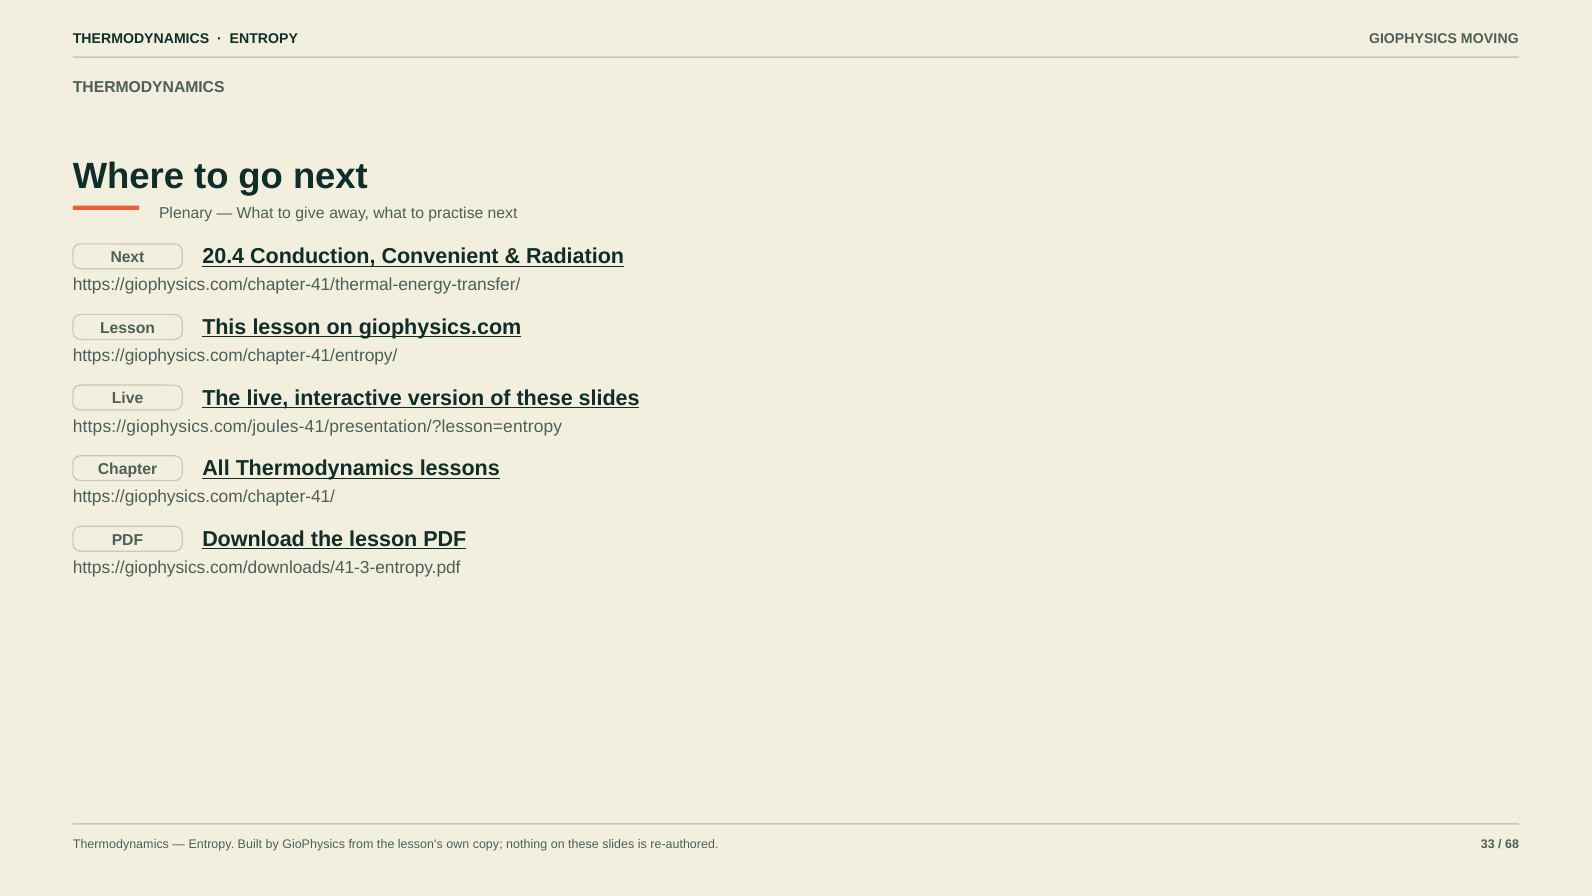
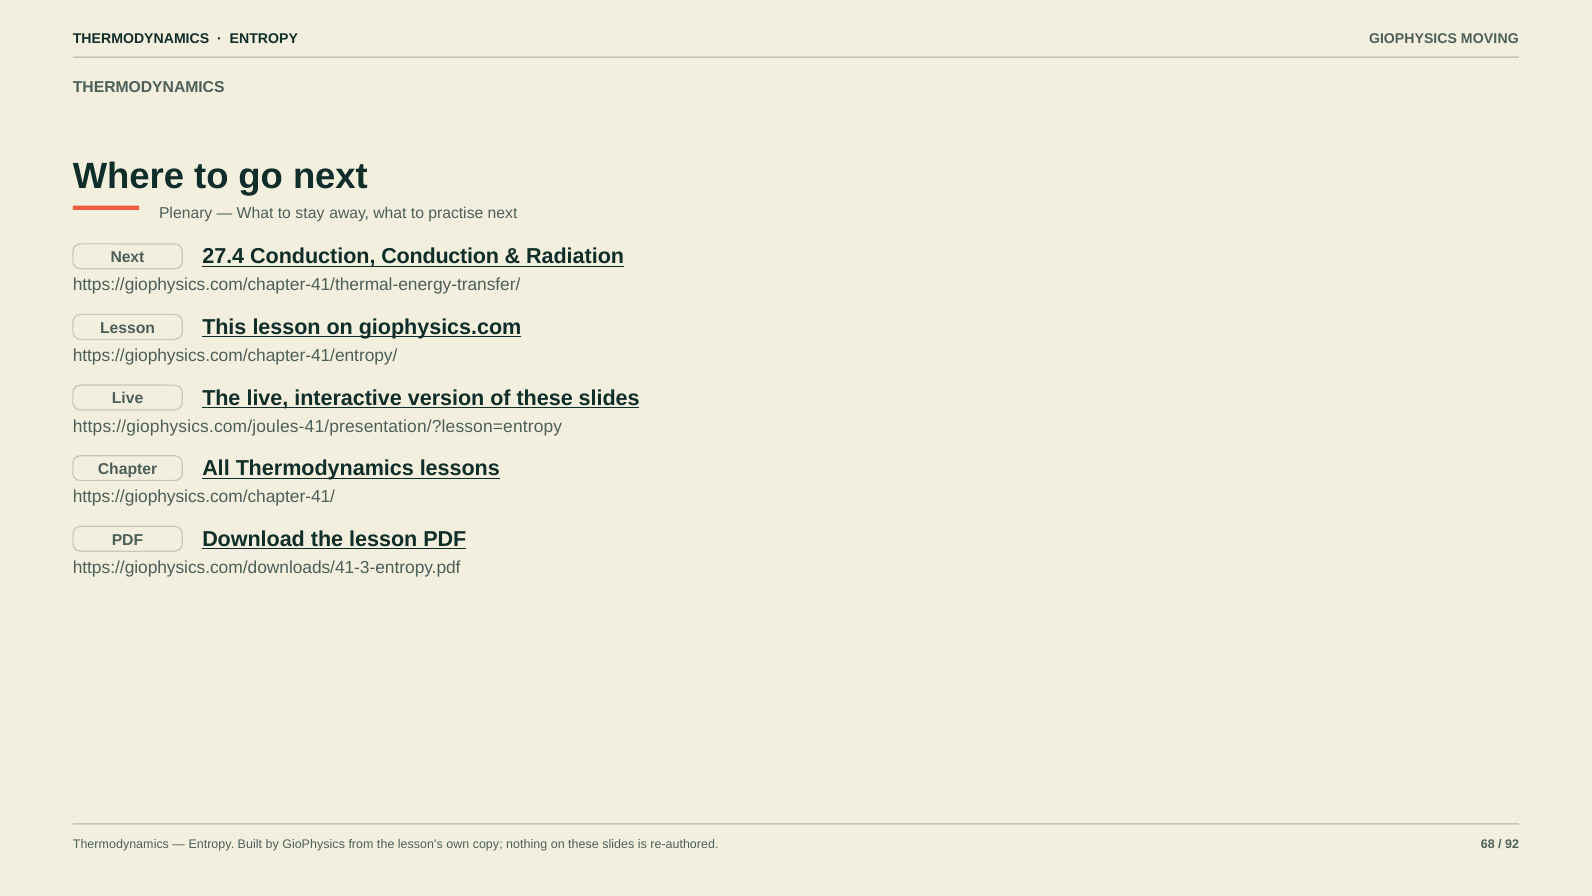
give: give -> stay
20.4: 20.4 -> 27.4
Conduction Convenient: Convenient -> Conduction
33: 33 -> 68
68: 68 -> 92
